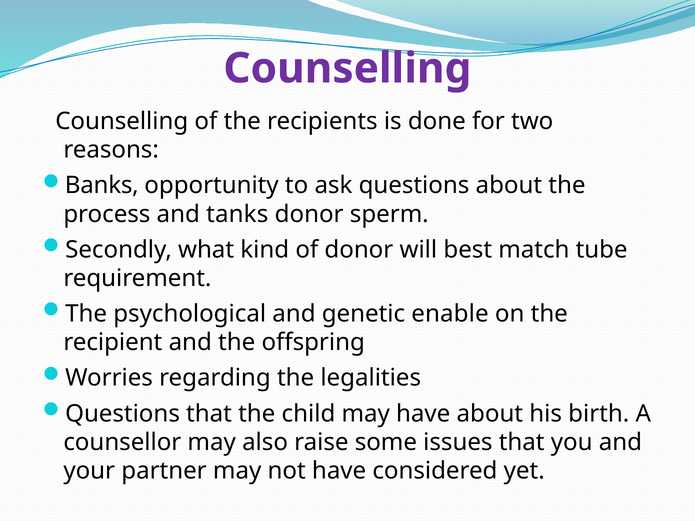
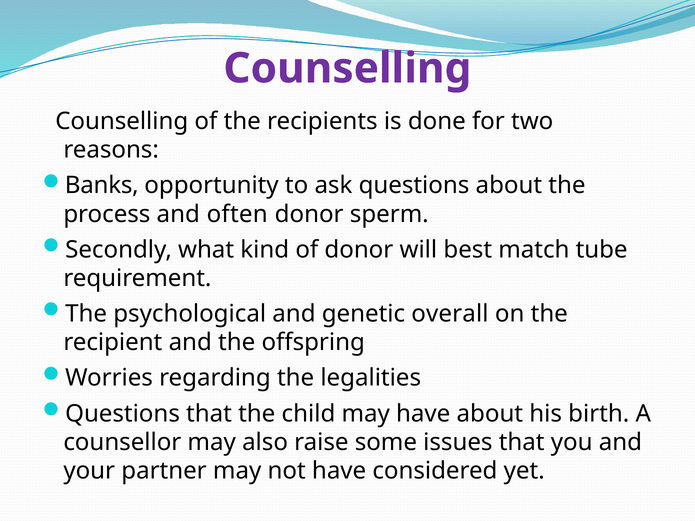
tanks: tanks -> often
enable: enable -> overall
